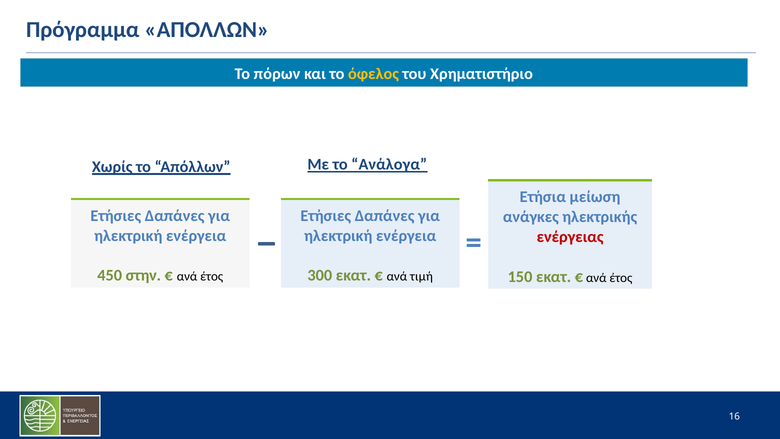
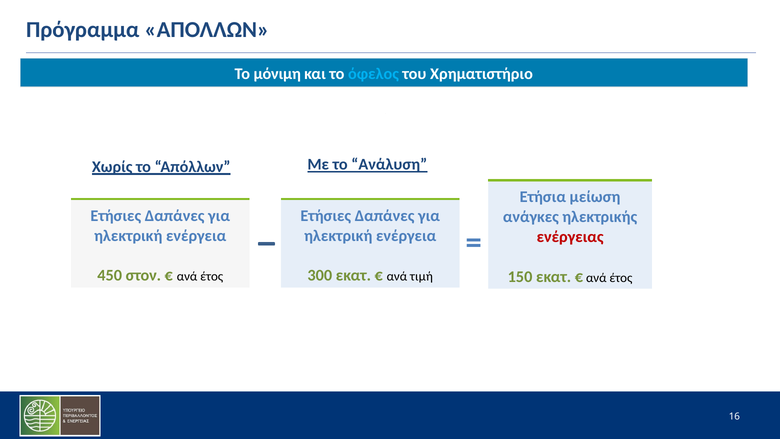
πόρων: πόρων -> μόνιμη
όφελος colour: yellow -> light blue
Ανάλογα: Ανάλογα -> Ανάλυση
στην: στην -> στον
